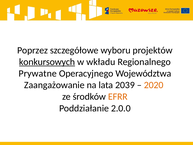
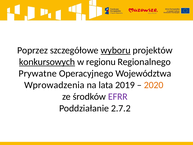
wyboru underline: none -> present
wkładu: wkładu -> regionu
Zaangażowanie: Zaangażowanie -> Wprowadzenia
2039: 2039 -> 2019
EFRR colour: orange -> purple
2.0.0: 2.0.0 -> 2.7.2
